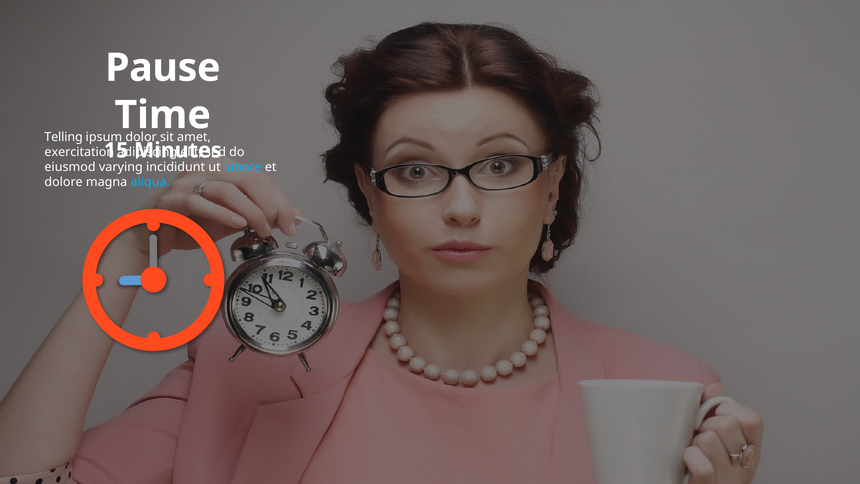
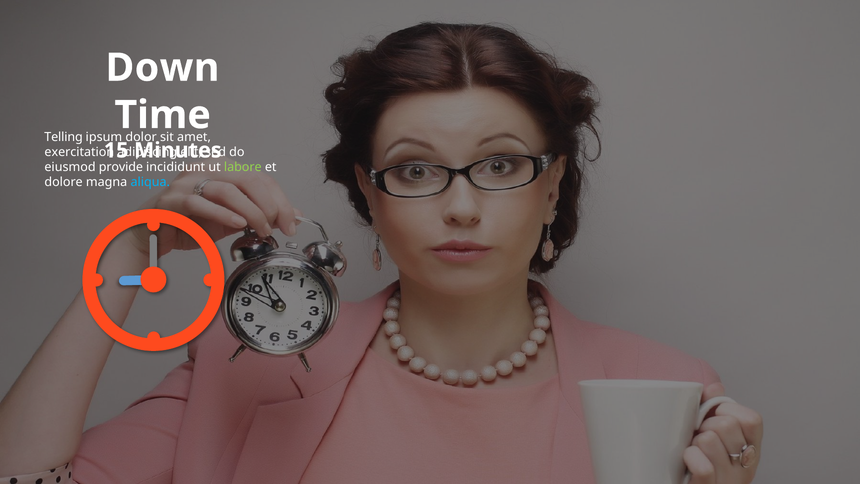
Pause: Pause -> Down
varying: varying -> provide
labore colour: light blue -> light green
